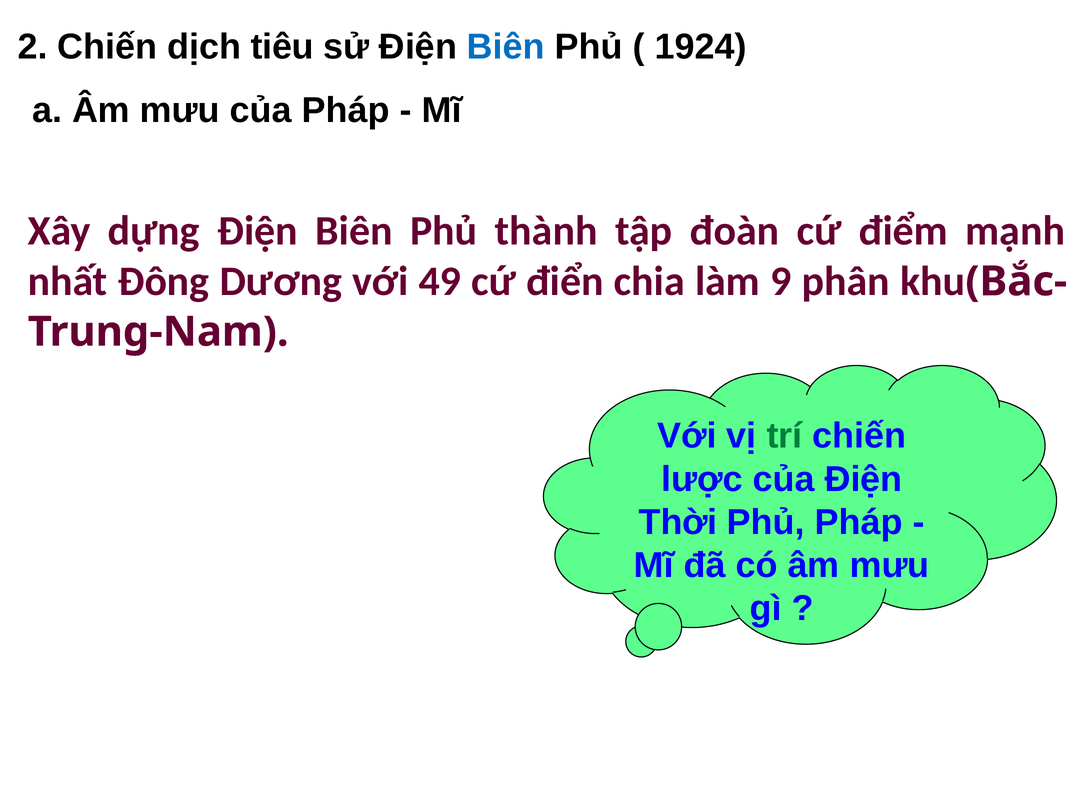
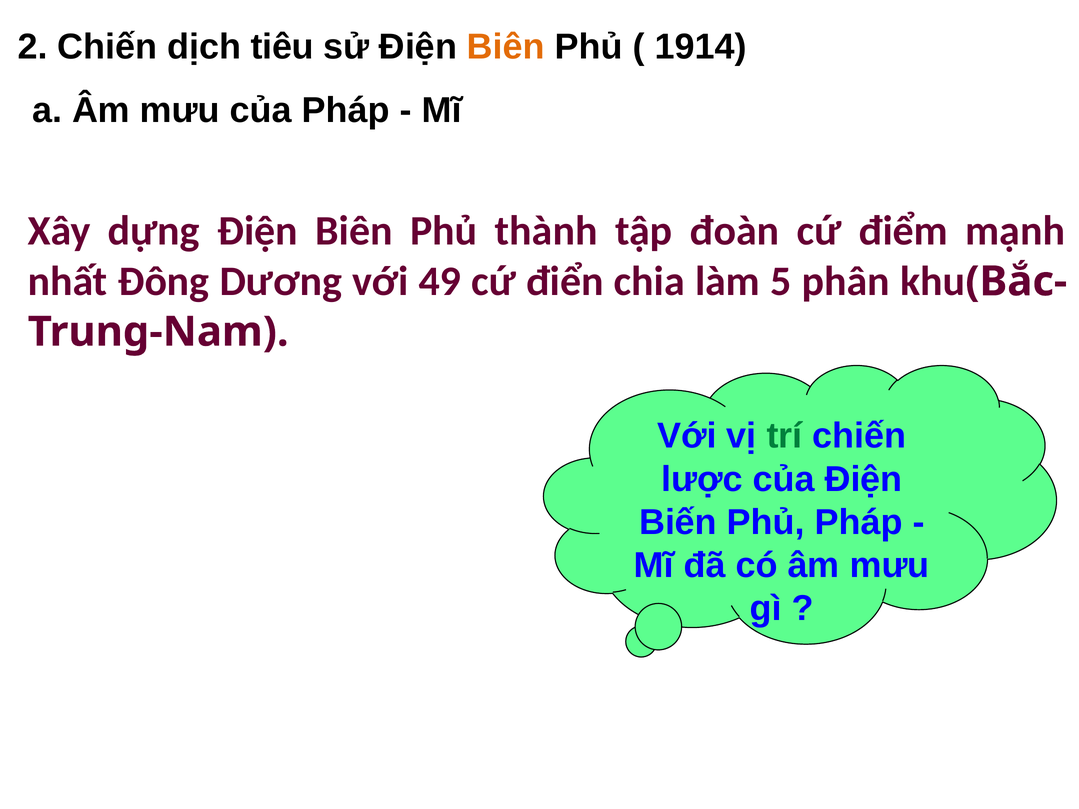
Biên at (506, 47) colour: blue -> orange
1924: 1924 -> 1914
9: 9 -> 5
Thời: Thời -> Biến
